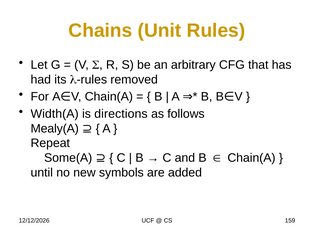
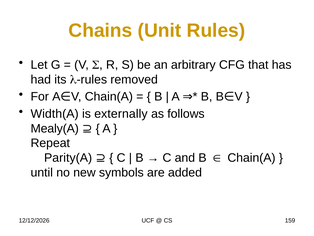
directions: directions -> externally
Some(A: Some(A -> Parity(A
